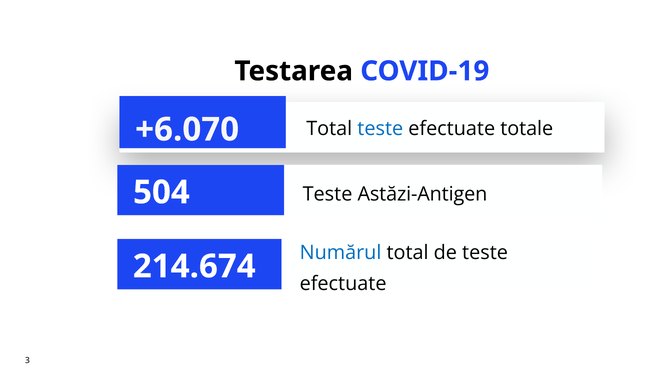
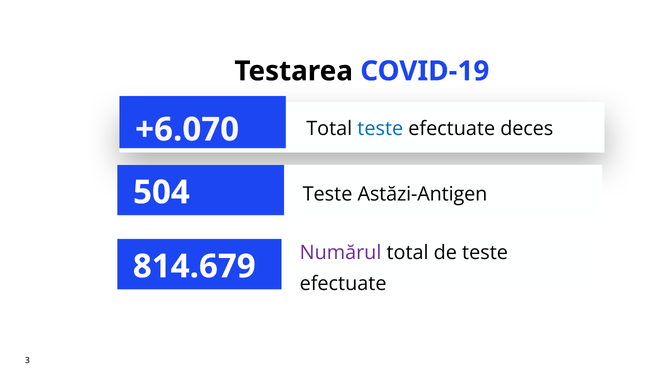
totale: totale -> deces
Numărul colour: blue -> purple
214.674: 214.674 -> 814.679
